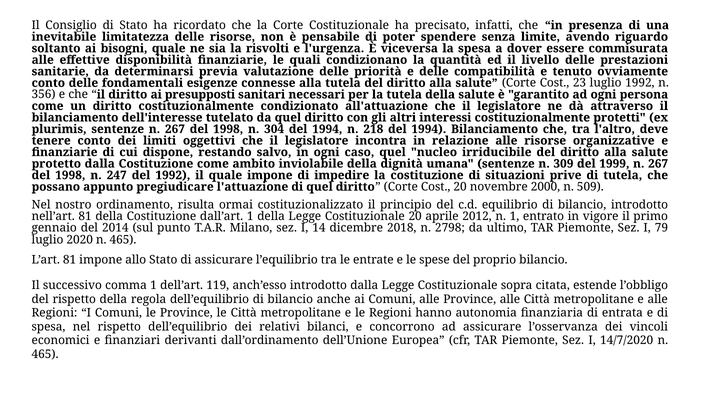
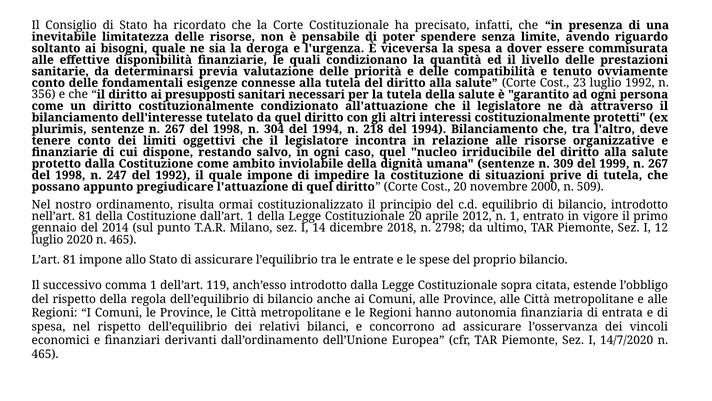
risvolti: risvolti -> deroga
79: 79 -> 12
